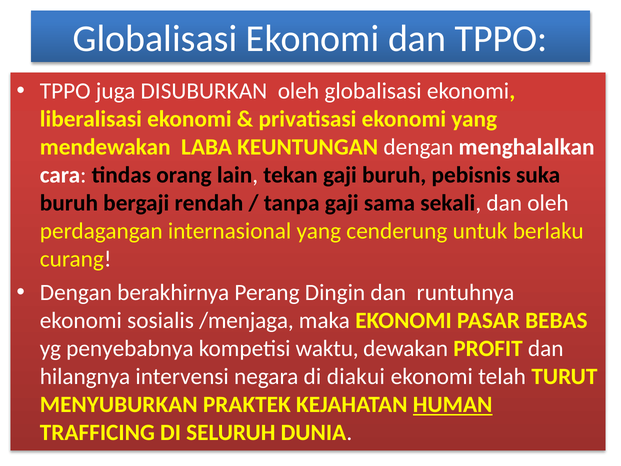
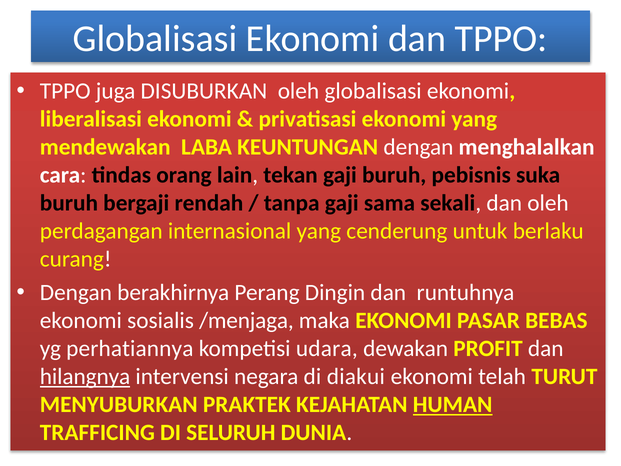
penyebabnya: penyebabnya -> perhatiannya
waktu: waktu -> udara
hilangnya underline: none -> present
